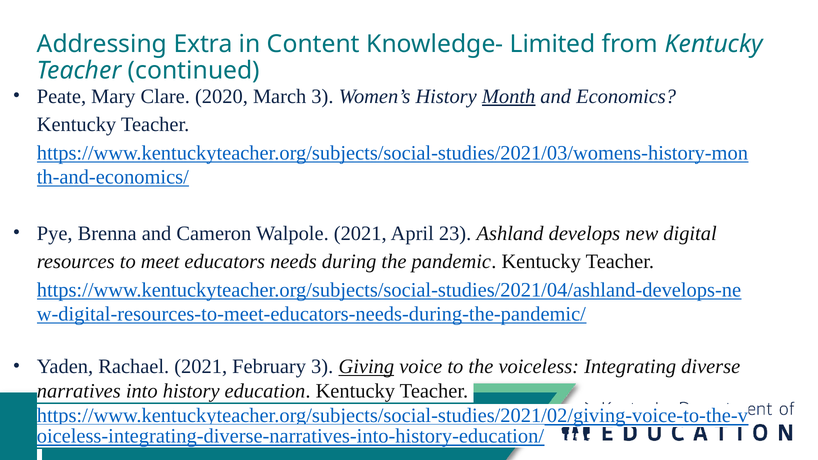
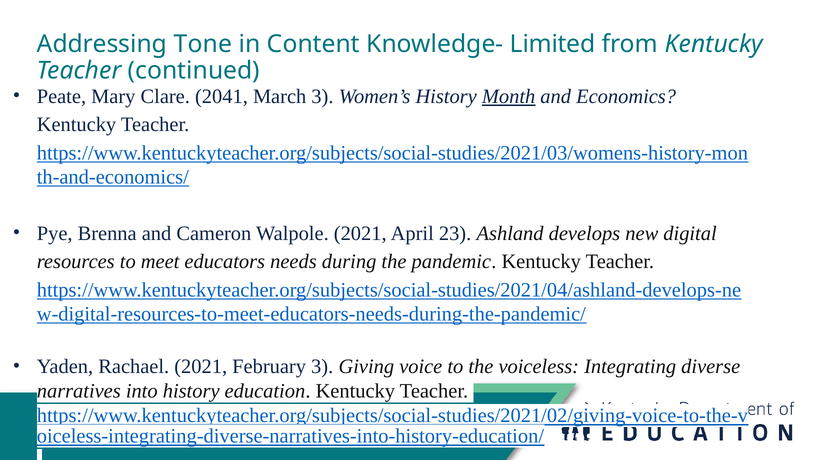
Extra: Extra -> Tone
2020: 2020 -> 2041
Giving underline: present -> none
